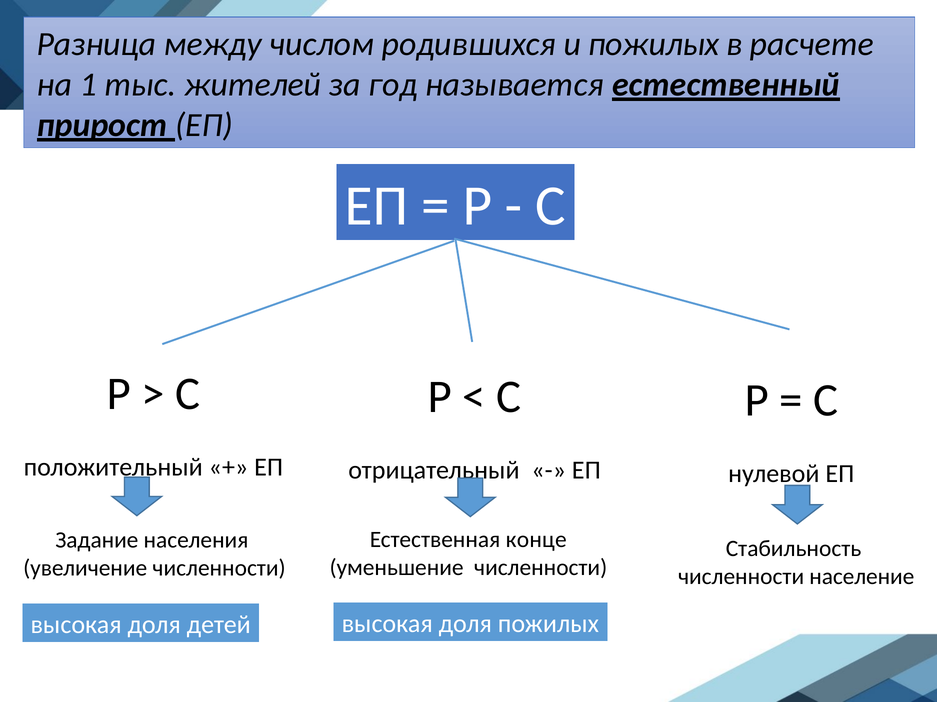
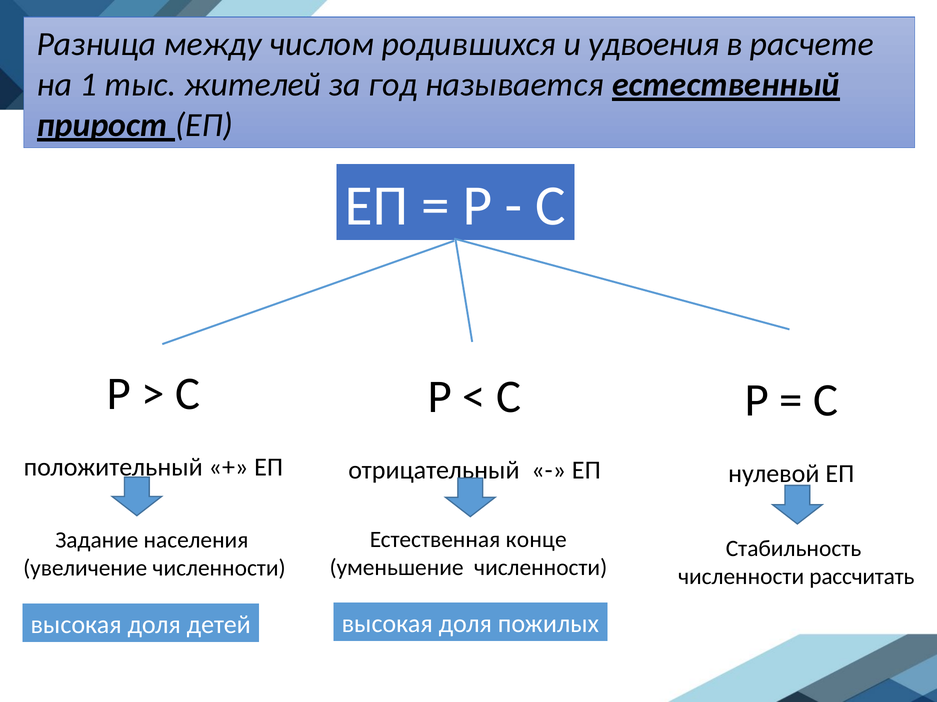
и пожилых: пожилых -> удвоения
население: население -> рассчитать
